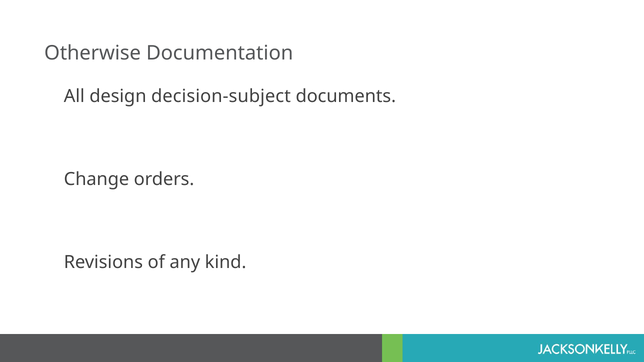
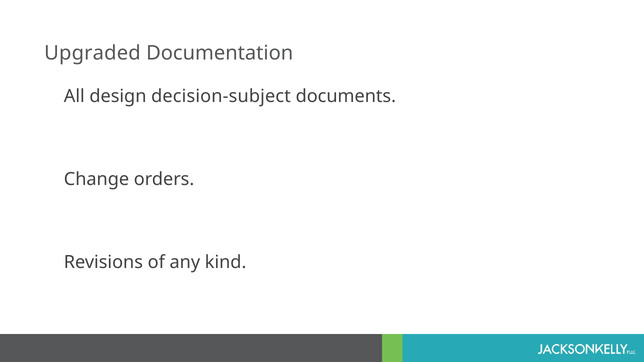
Otherwise: Otherwise -> Upgraded
